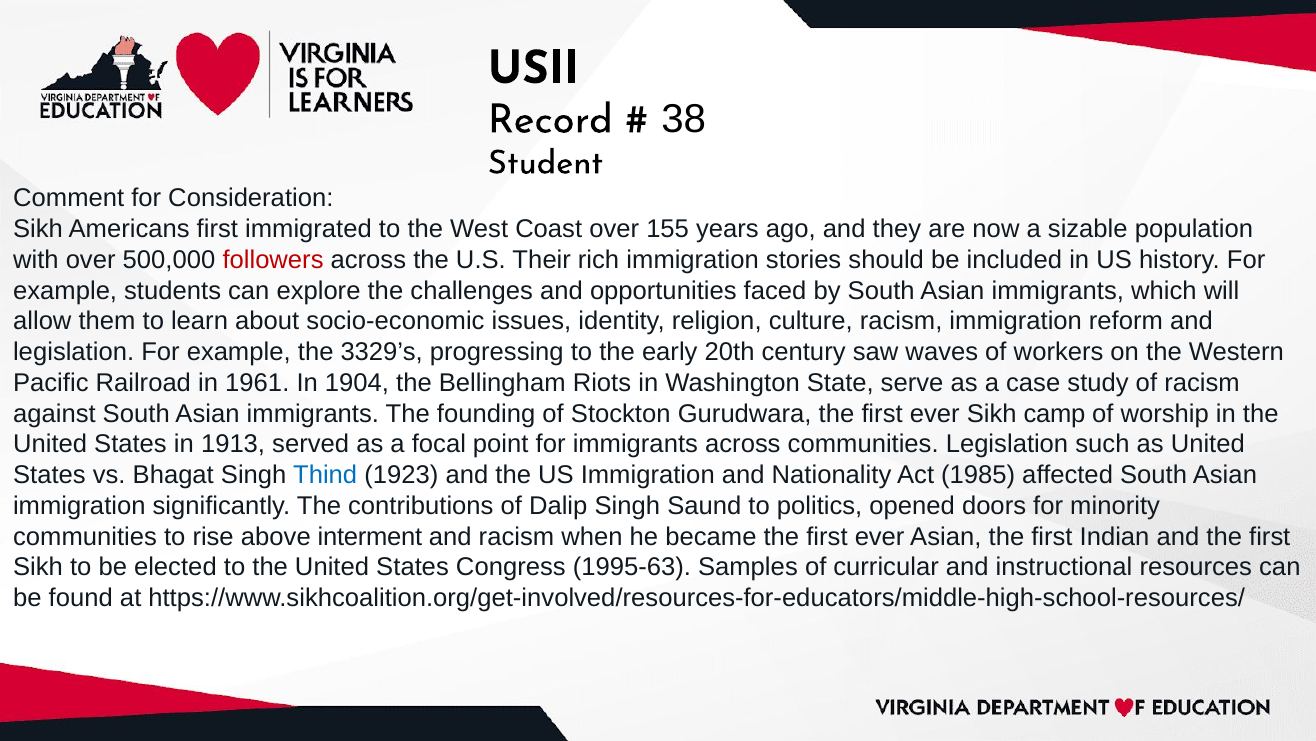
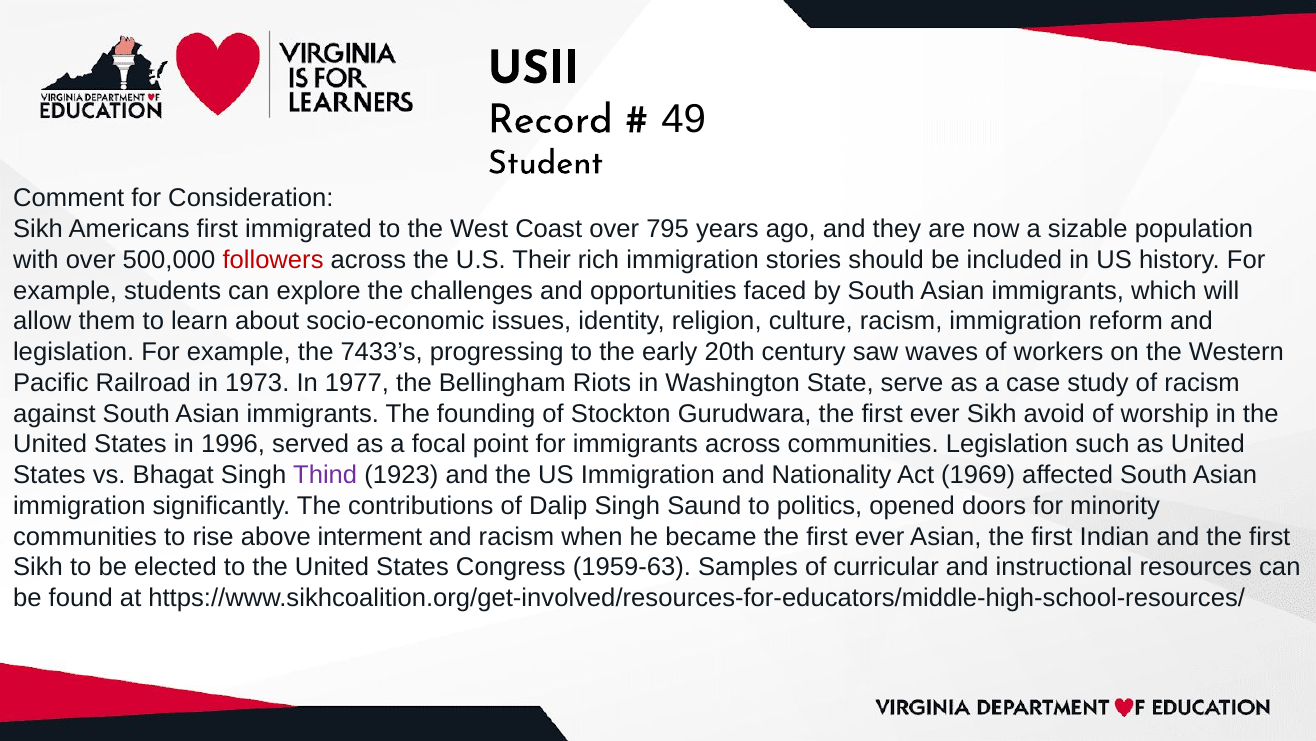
38: 38 -> 49
155: 155 -> 795
3329’s: 3329’s -> 7433’s
1961: 1961 -> 1973
1904: 1904 -> 1977
camp: camp -> avoid
1913: 1913 -> 1996
Thind colour: blue -> purple
1985: 1985 -> 1969
1995-63: 1995-63 -> 1959-63
